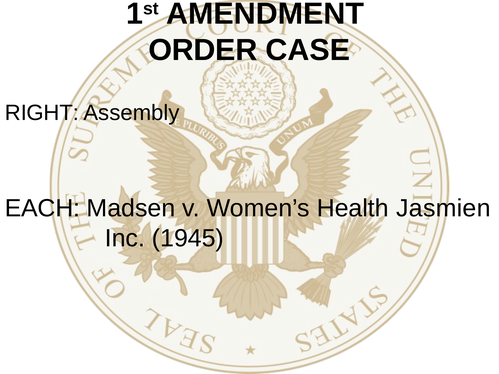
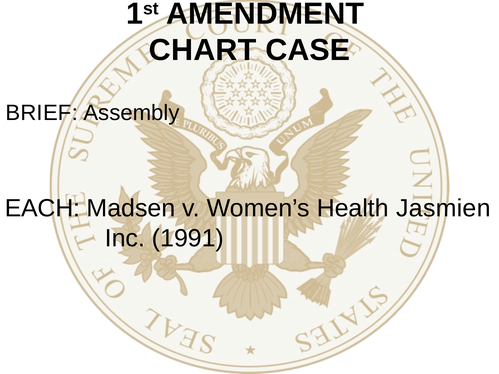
ORDER: ORDER -> CHART
RIGHT: RIGHT -> BRIEF
1945: 1945 -> 1991
